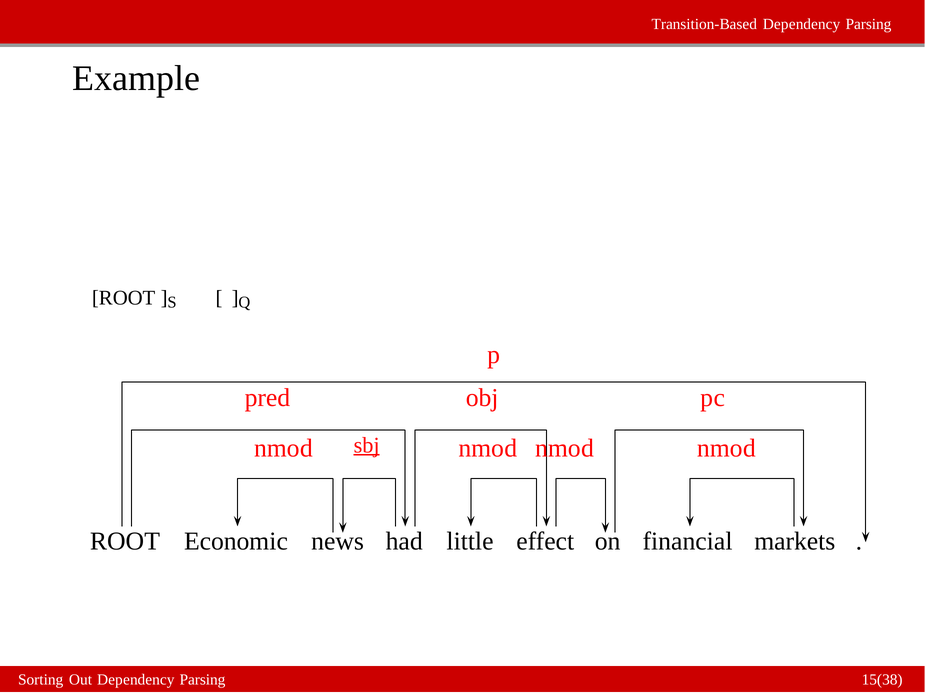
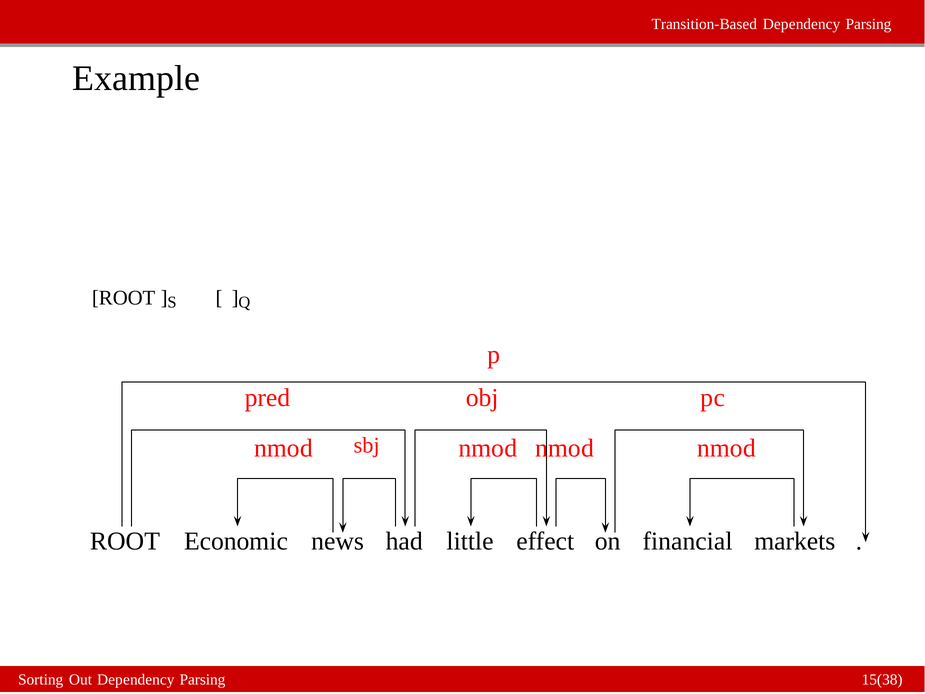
sbj underline: present -> none
